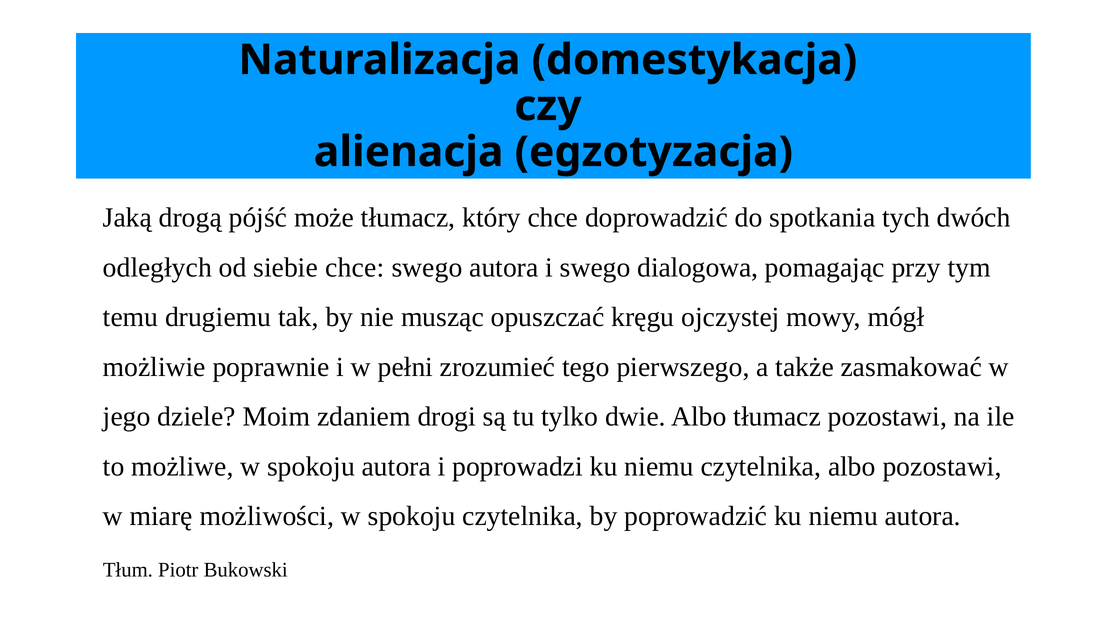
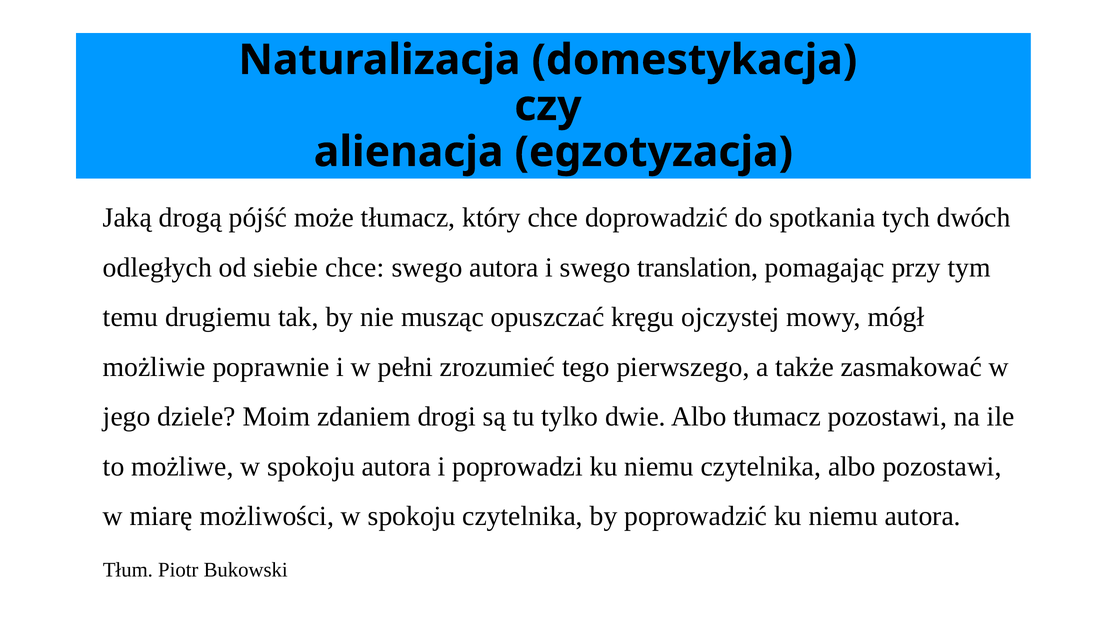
dialogowa: dialogowa -> translation
